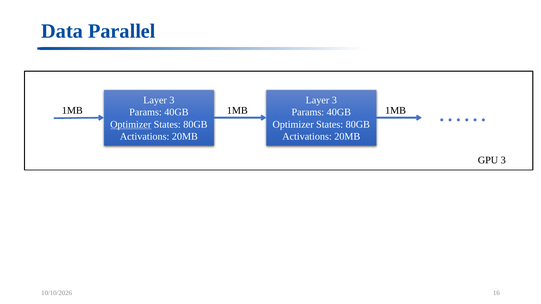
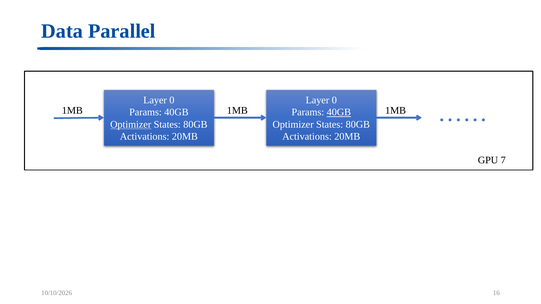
3 at (172, 100): 3 -> 0
3 at (334, 100): 3 -> 0
40GB at (339, 112) underline: none -> present
GPU 3: 3 -> 7
